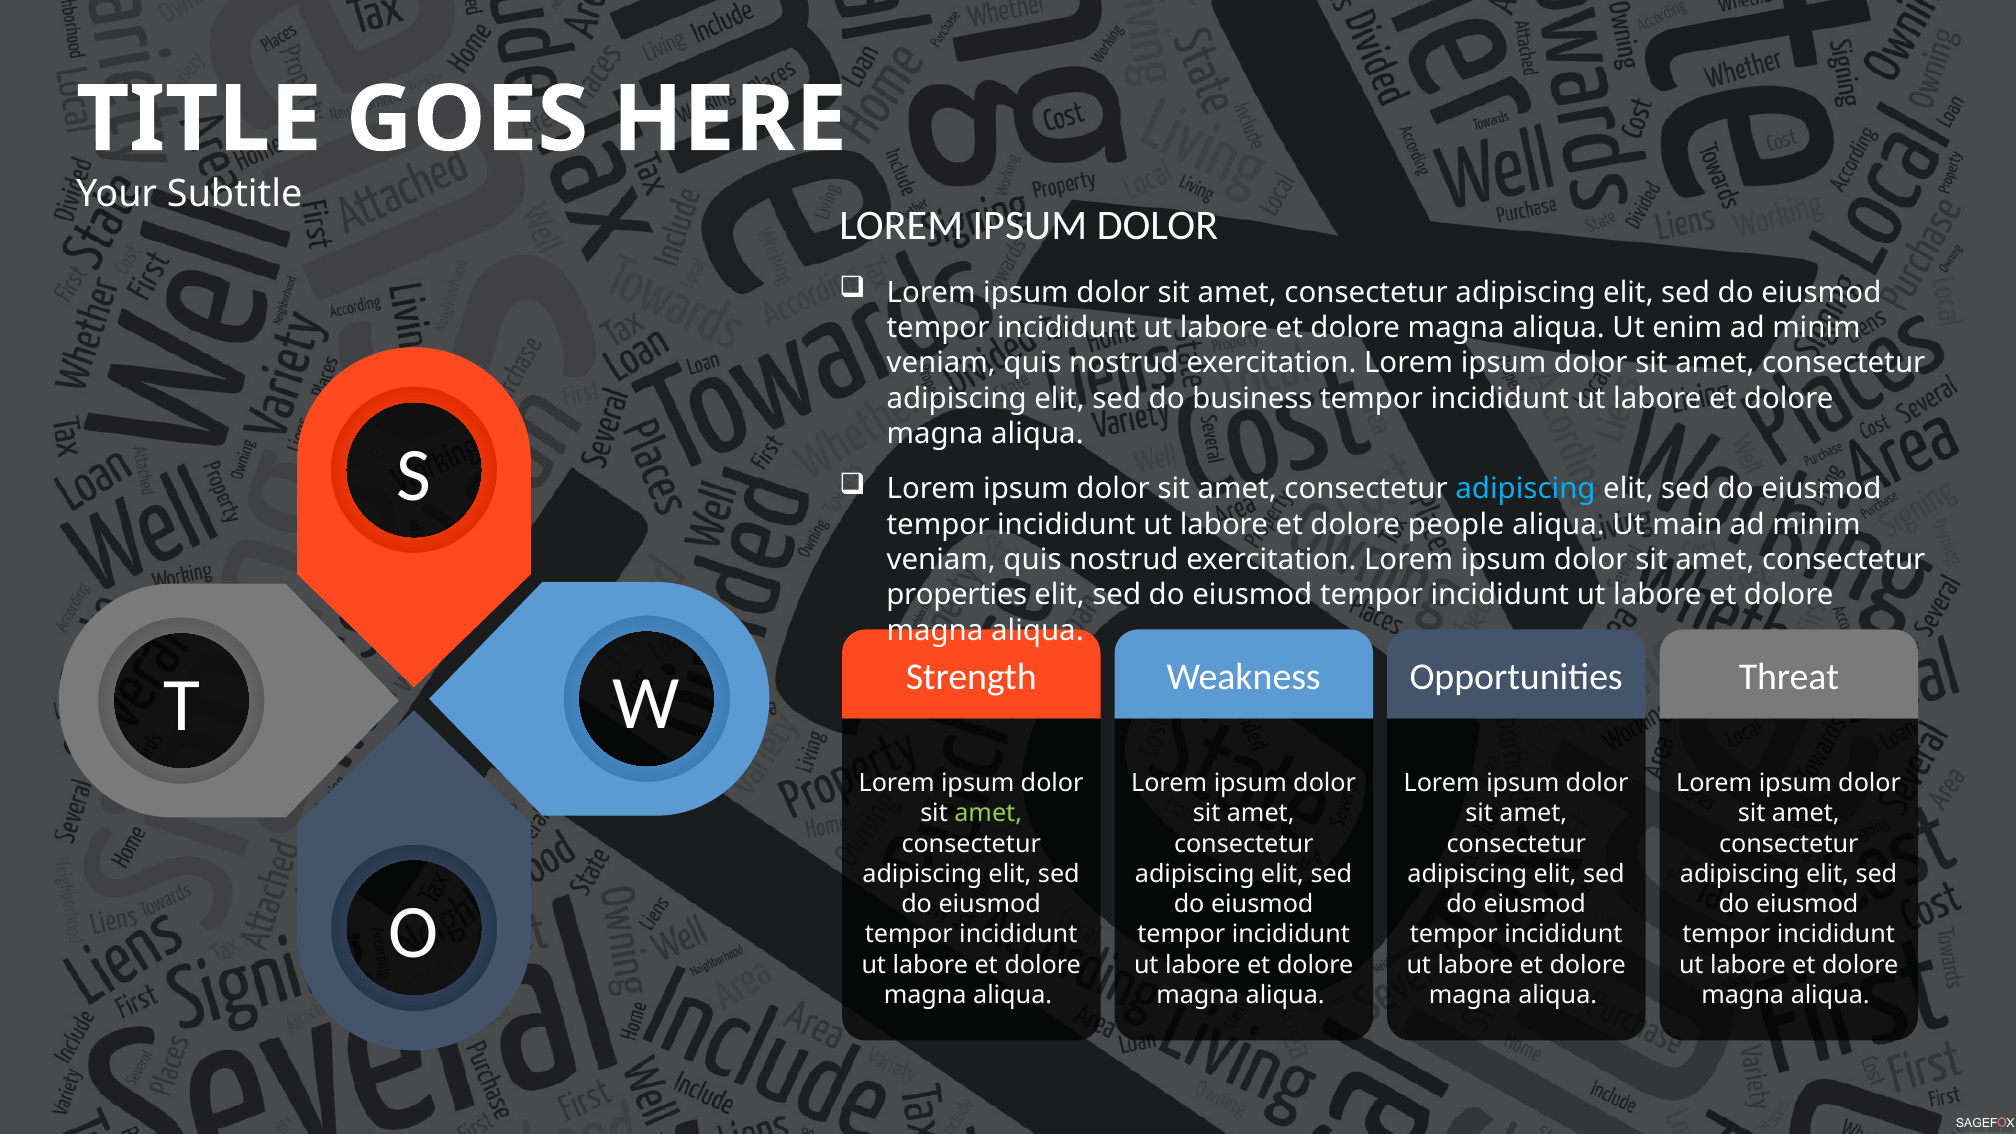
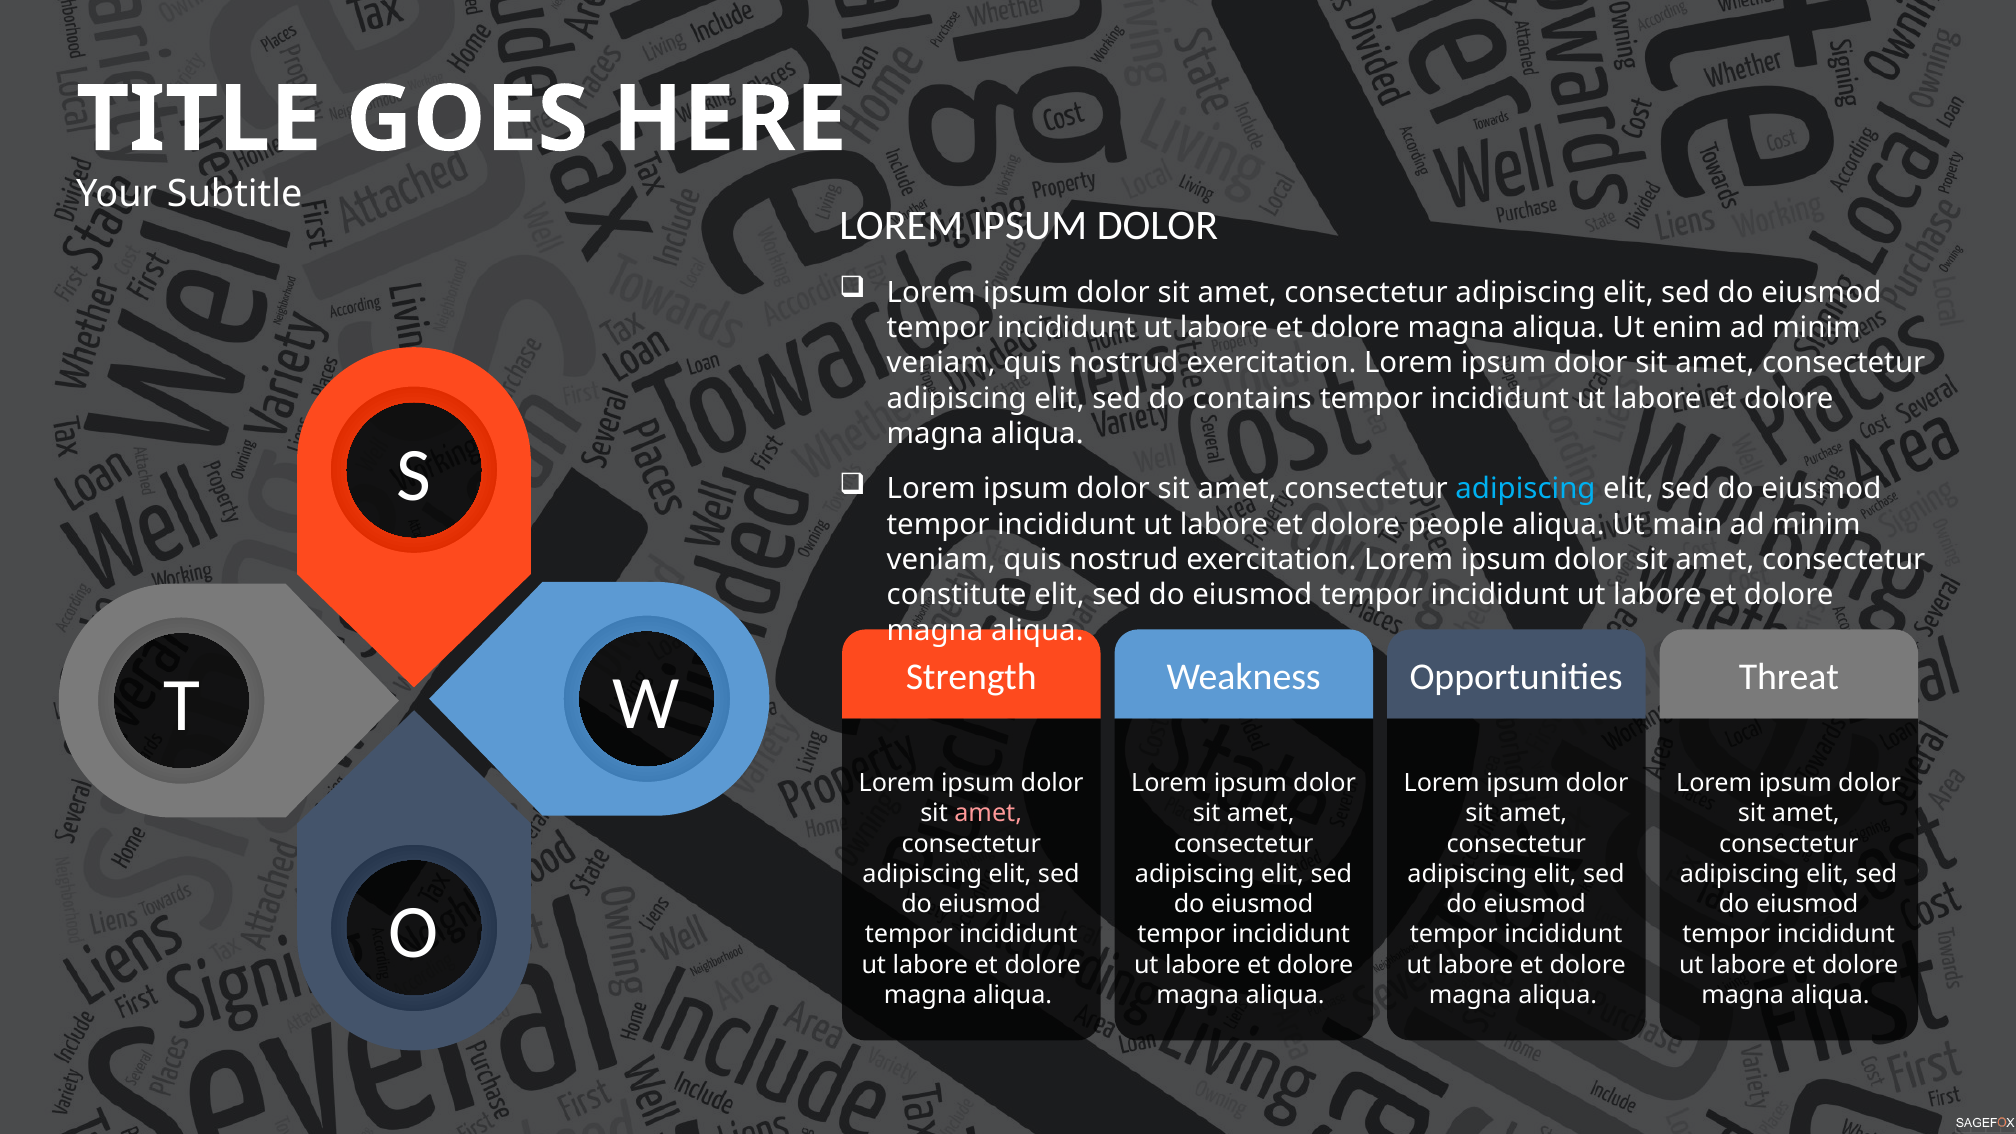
business: business -> contains
properties: properties -> constitute
amet at (988, 814) colour: light green -> pink
